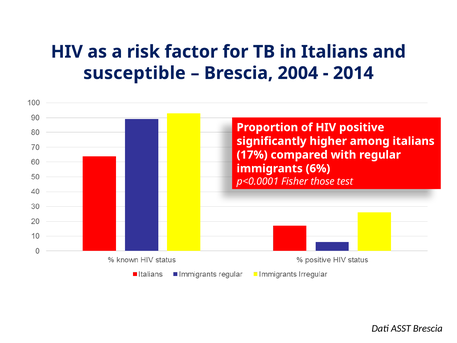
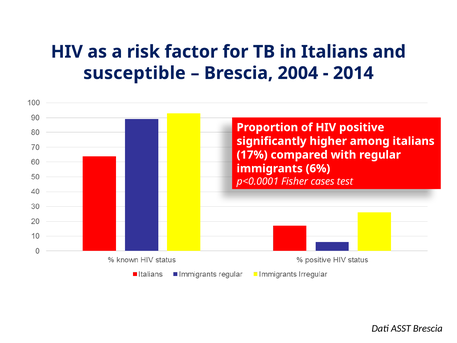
those: those -> cases
